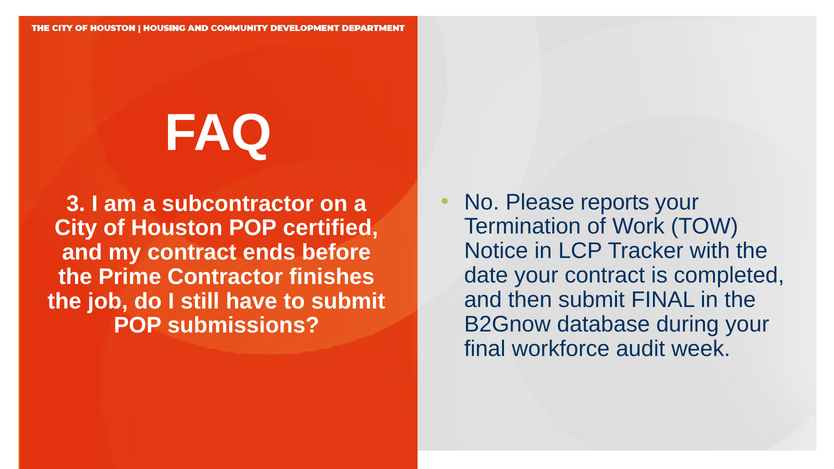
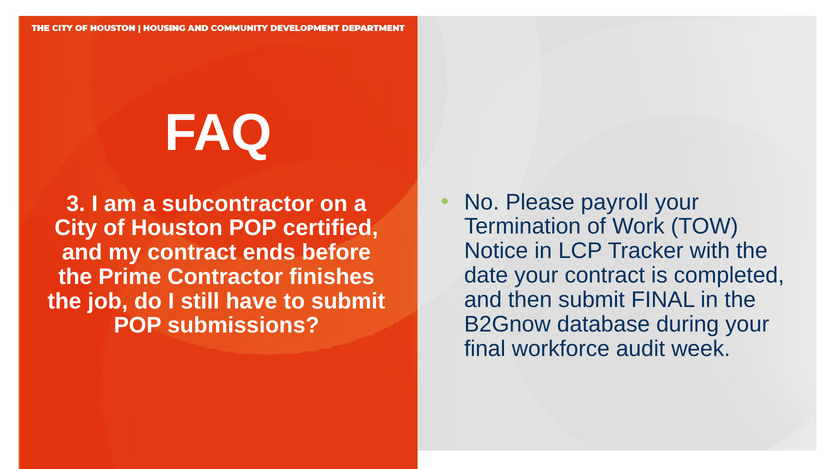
reports: reports -> payroll
